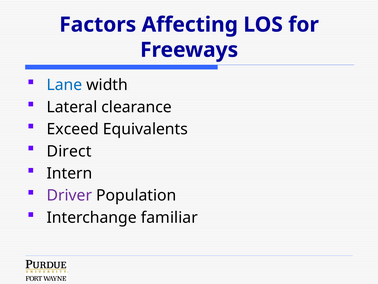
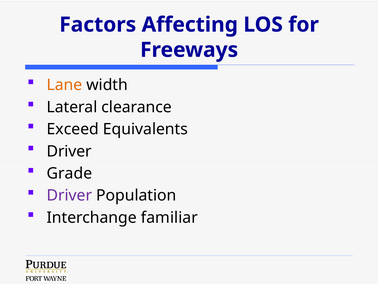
Lane colour: blue -> orange
Direct at (69, 151): Direct -> Driver
Intern: Intern -> Grade
